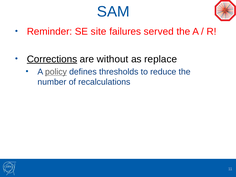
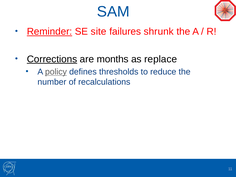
Reminder underline: none -> present
served: served -> shrunk
without: without -> months
